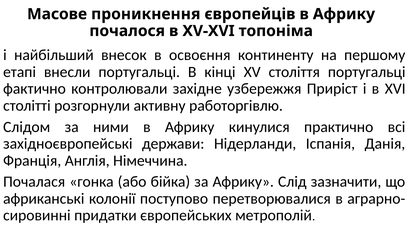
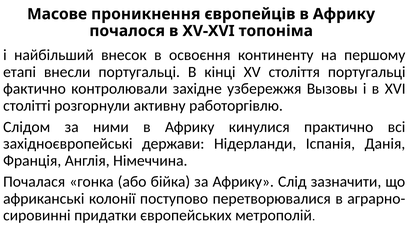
Приріст: Приріст -> Вызовы
